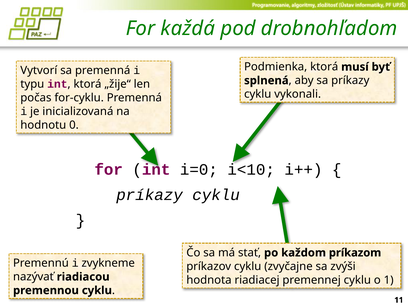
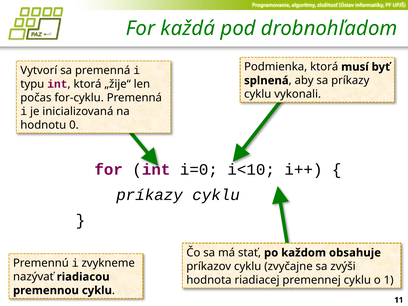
príkazom: príkazom -> obsahuje
